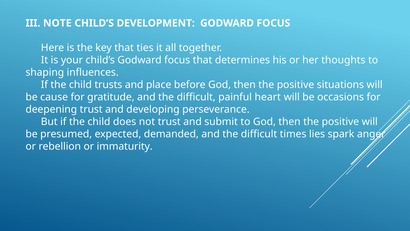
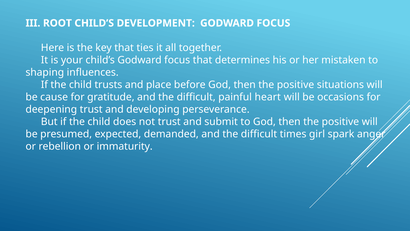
NOTE: NOTE -> ROOT
thoughts: thoughts -> mistaken
lies: lies -> girl
